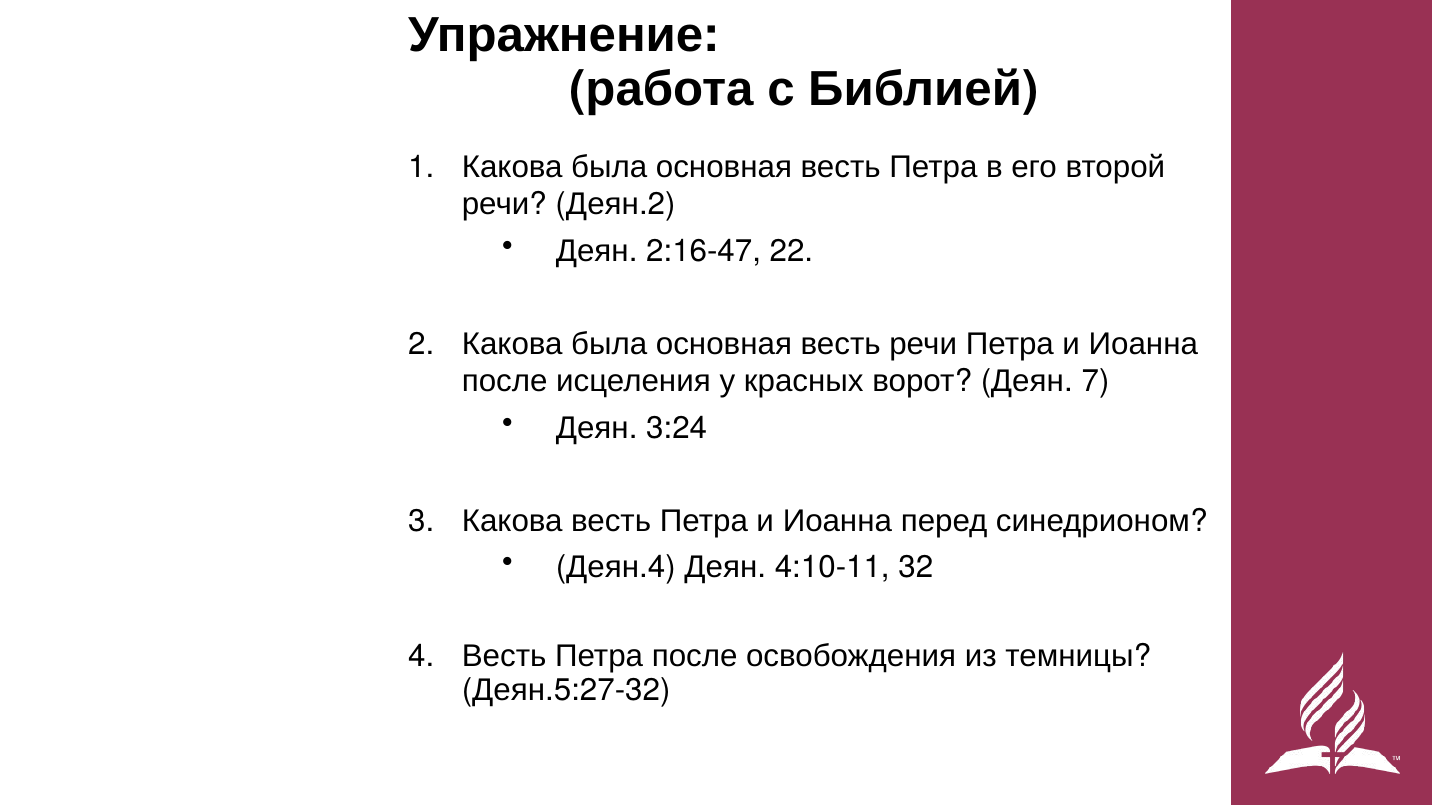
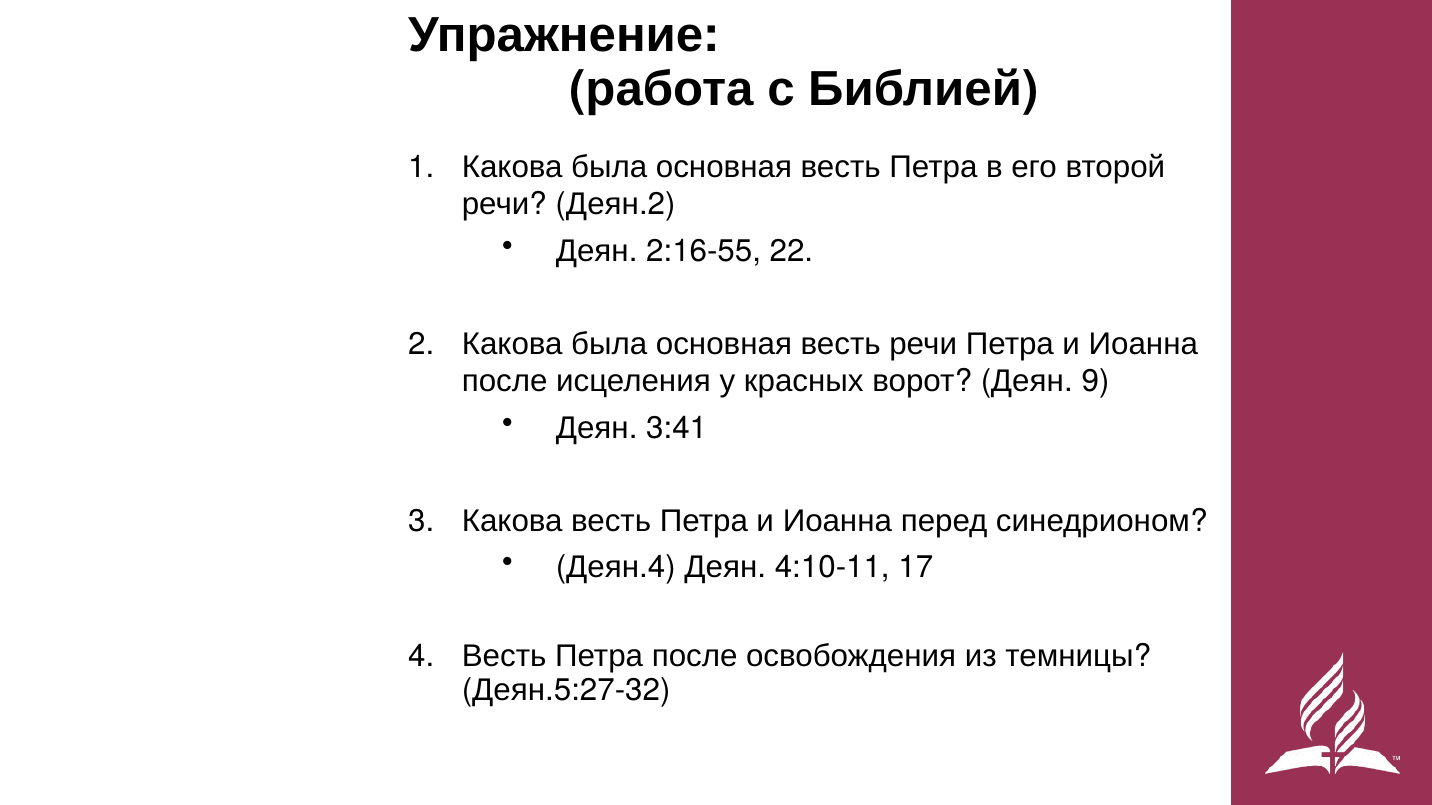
2:16-47: 2:16-47 -> 2:16-55
7: 7 -> 9
3:24: 3:24 -> 3:41
32: 32 -> 17
